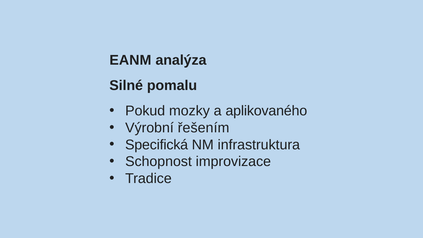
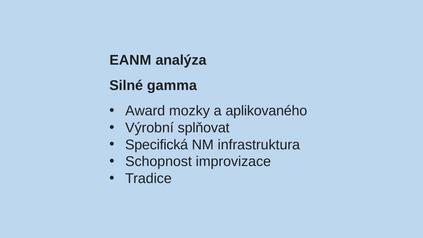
pomalu: pomalu -> gamma
Pokud: Pokud -> Award
řešením: řešením -> splňovat
